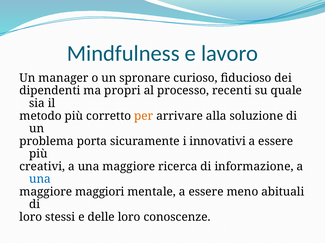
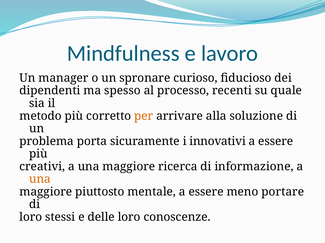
propri: propri -> spesso
una at (40, 180) colour: blue -> orange
maggiori: maggiori -> piuttosto
abituali: abituali -> portare
